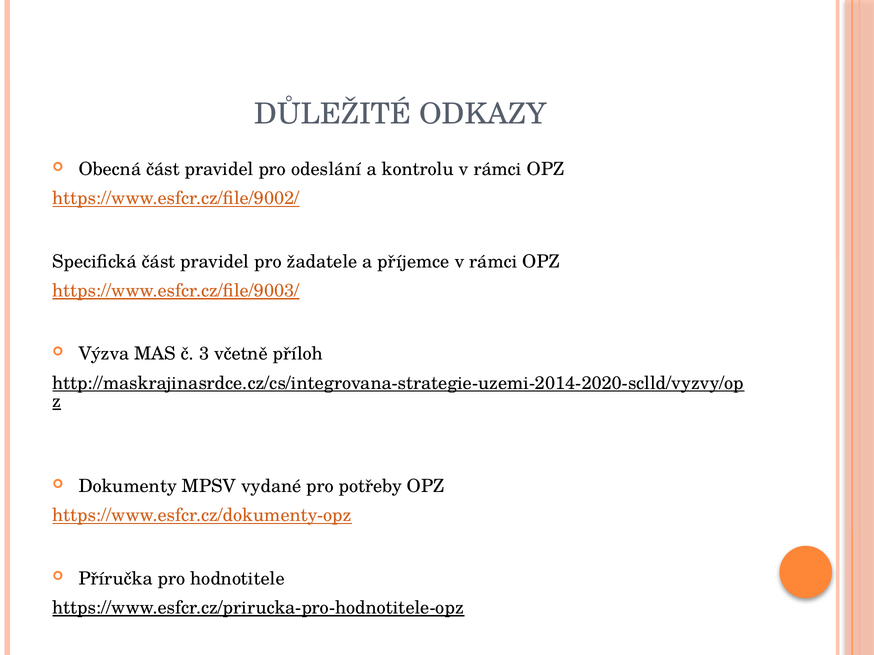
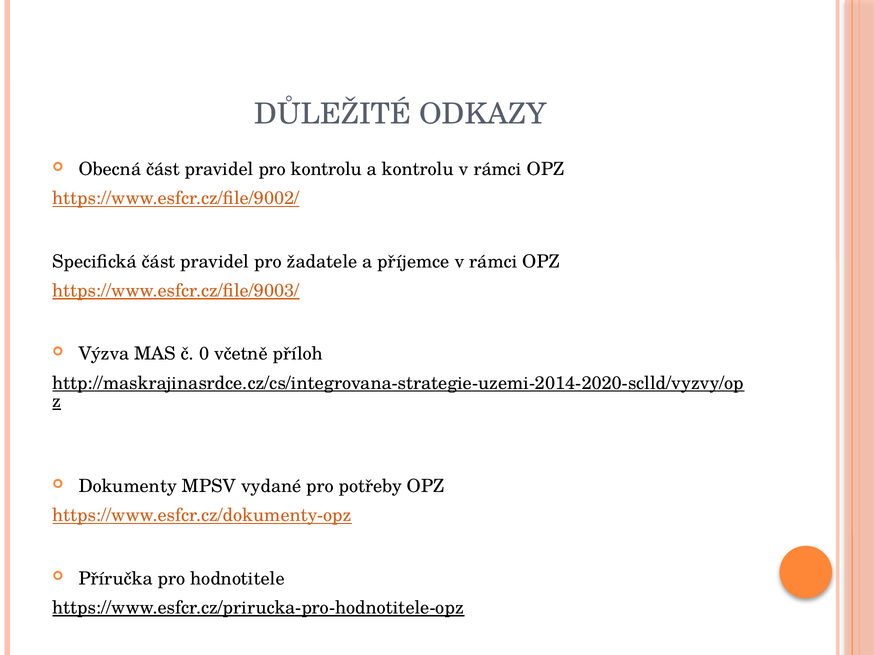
pro odeslání: odeslání -> kontrolu
3: 3 -> 0
